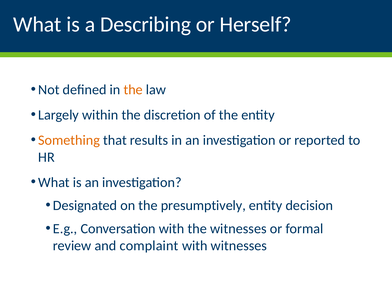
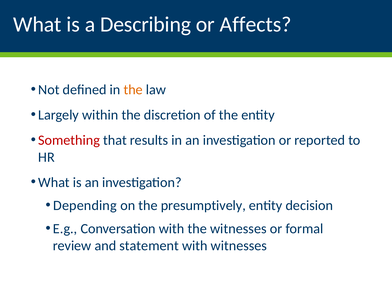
Herself: Herself -> Affects
Something colour: orange -> red
Designated: Designated -> Depending
complaint: complaint -> statement
